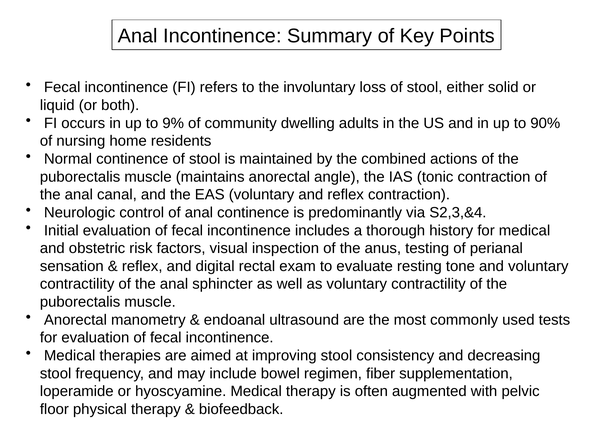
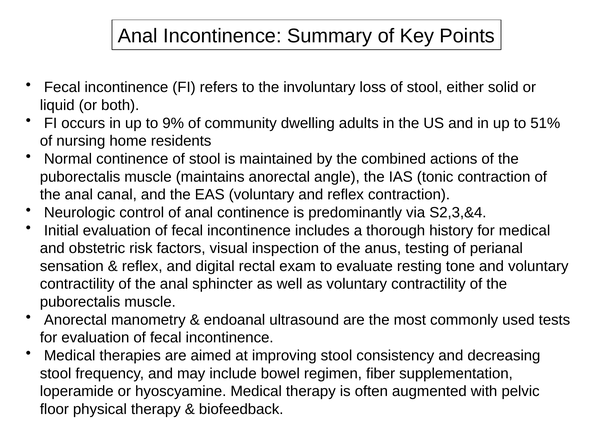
90%: 90% -> 51%
